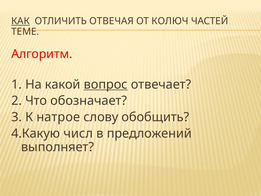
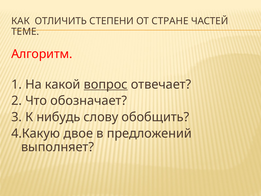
КАК underline: present -> none
ОТВЕЧАЯ: ОТВЕЧАЯ -> СТЕПЕНИ
КОЛЮЧ: КОЛЮЧ -> СТРАНЕ
натрое: натрое -> нибудь
числ: числ -> двое
